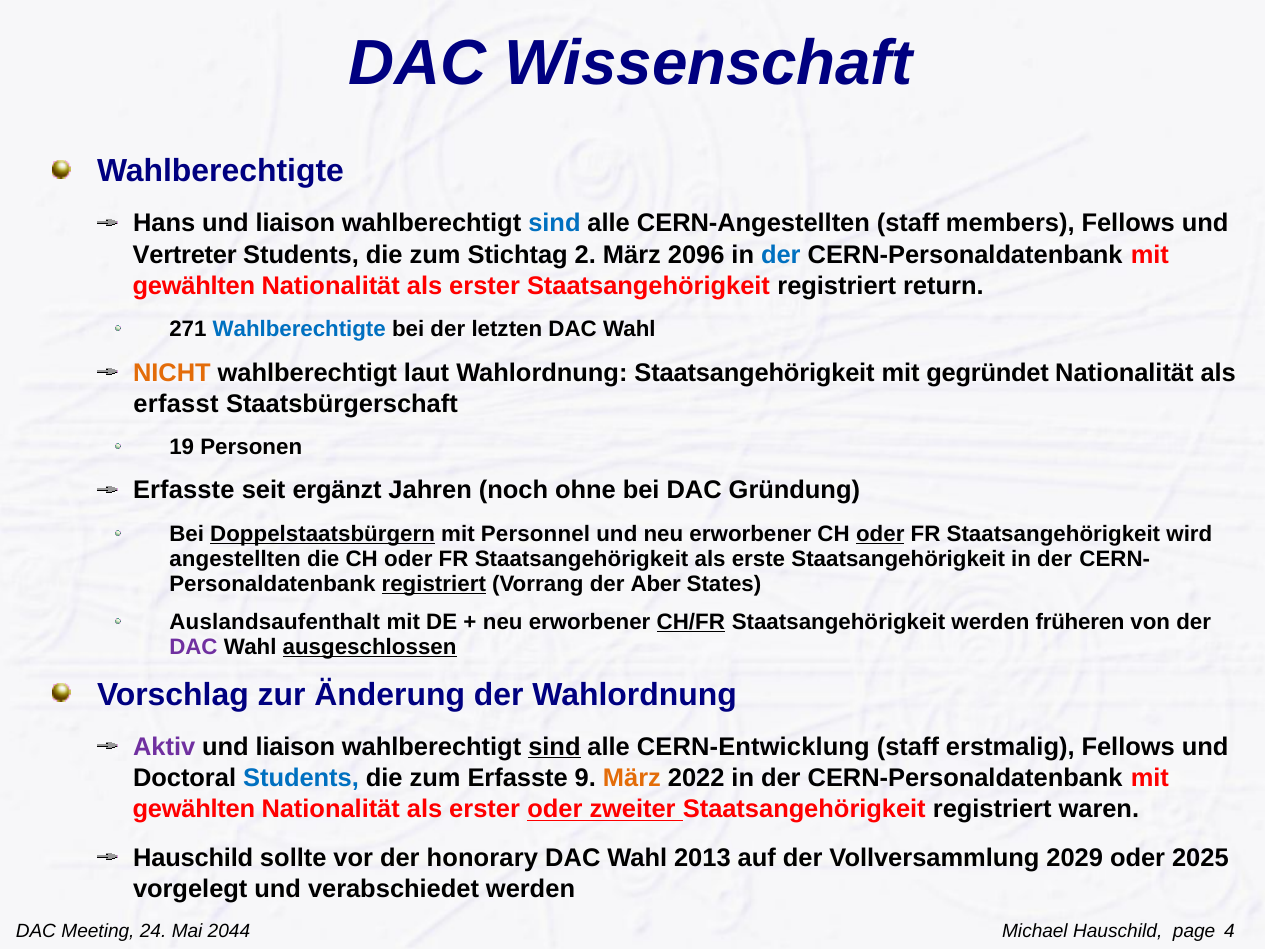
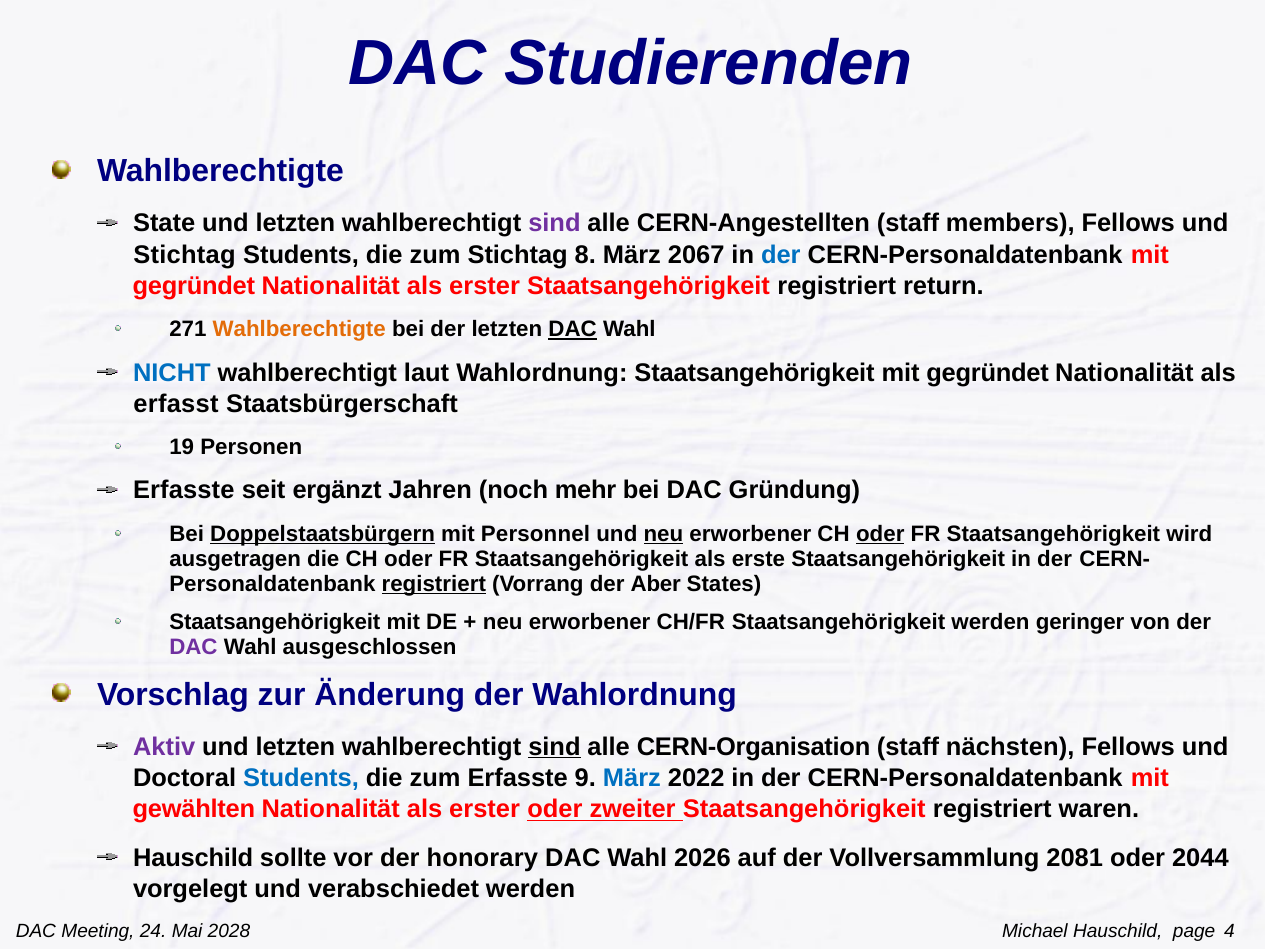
Wissenschaft: Wissenschaft -> Studierenden
Hans: Hans -> State
liaison at (295, 223): liaison -> letzten
sind at (554, 223) colour: blue -> purple
Vertreter at (185, 255): Vertreter -> Stichtag
Stichtag 2: 2 -> 8
2096: 2096 -> 2067
gewählten at (194, 286): gewählten -> gegründet
Wahlberechtigte at (299, 329) colour: blue -> orange
DAC at (573, 329) underline: none -> present
NICHT colour: orange -> blue
ohne: ohne -> mehr
neu at (663, 534) underline: none -> present
angestellten: angestellten -> ausgetragen
Auslandsaufenthalt at (275, 622): Auslandsaufenthalt -> Staatsangehörigkeit
CH/FR underline: present -> none
früheren: früheren -> geringer
ausgeschlossen underline: present -> none
liaison at (295, 746): liaison -> letzten
CERN-Entwicklung: CERN-Entwicklung -> CERN-Organisation
erstmalig: erstmalig -> nächsten
März at (632, 778) colour: orange -> blue
2013: 2013 -> 2026
2029: 2029 -> 2081
2025: 2025 -> 2044
2044: 2044 -> 2028
